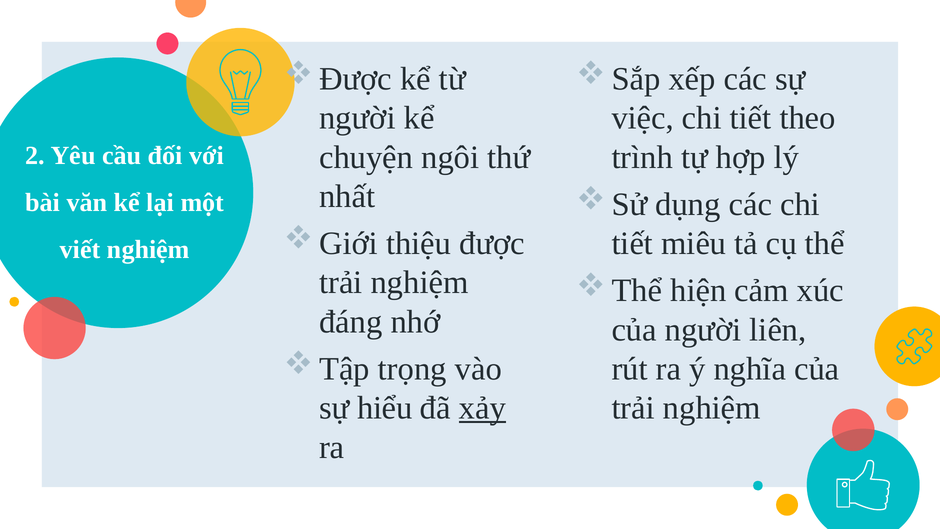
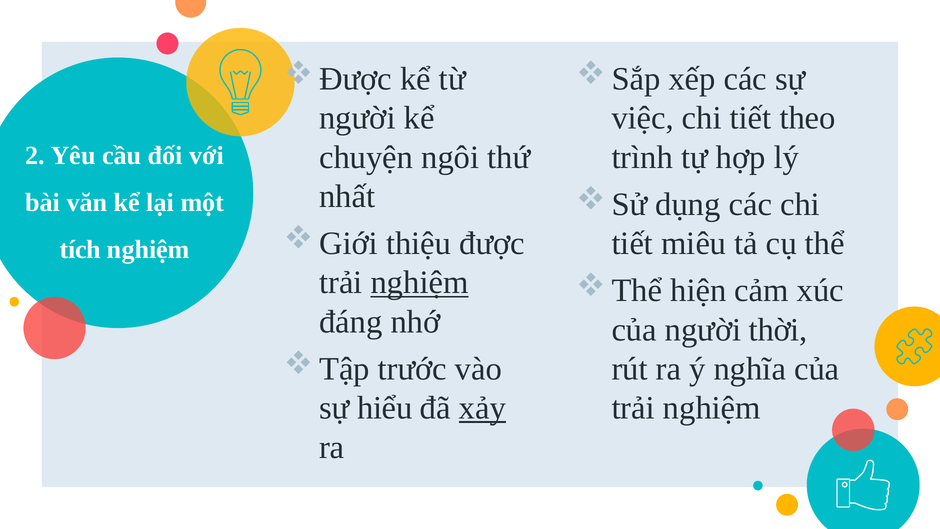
viết: viết -> tích
nghiệm at (420, 283) underline: none -> present
liên: liên -> thời
trọng: trọng -> trước
